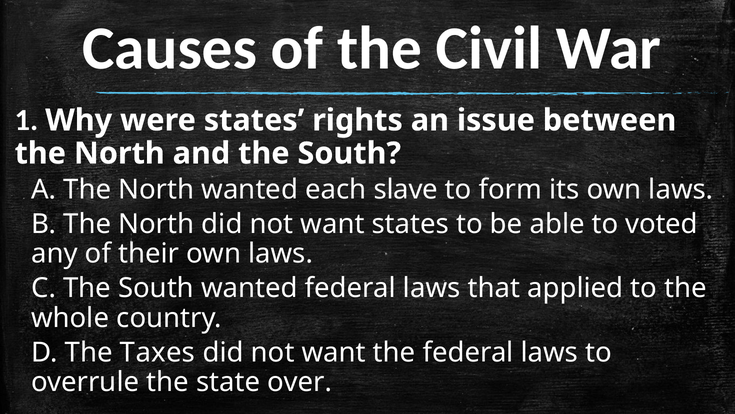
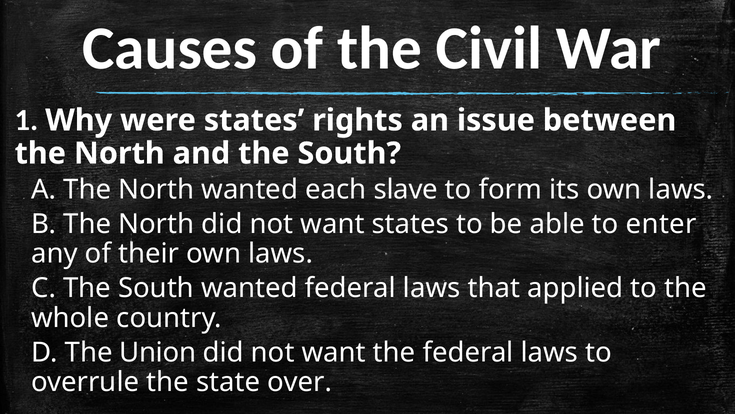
voted: voted -> enter
Taxes: Taxes -> Union
